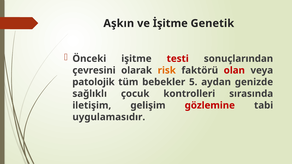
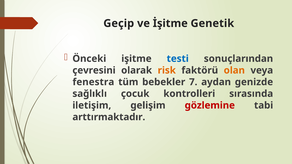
Aşkın: Aşkın -> Geçip
testi colour: red -> blue
olan colour: red -> orange
patolojik: patolojik -> fenestra
5: 5 -> 7
uygulamasıdır: uygulamasıdır -> arttırmaktadır
